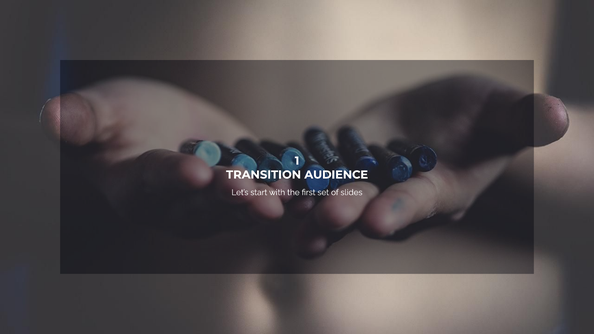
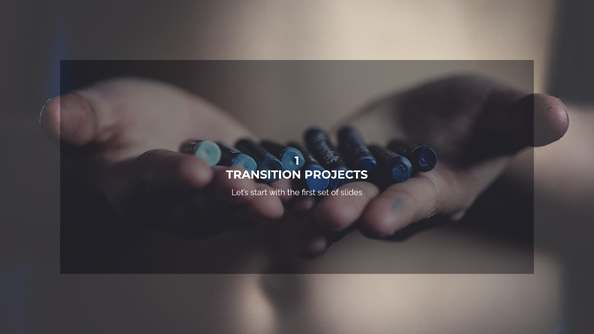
AUDIENCE: AUDIENCE -> PROJECTS
